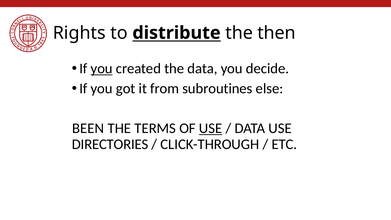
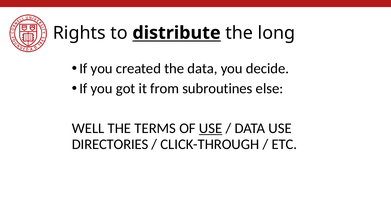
then: then -> long
you at (102, 69) underline: present -> none
BEEN: BEEN -> WELL
